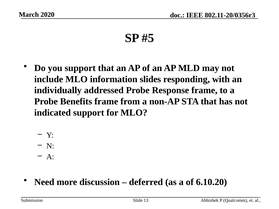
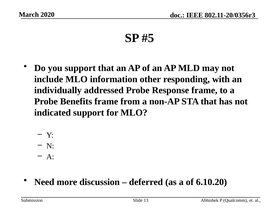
slides: slides -> other
